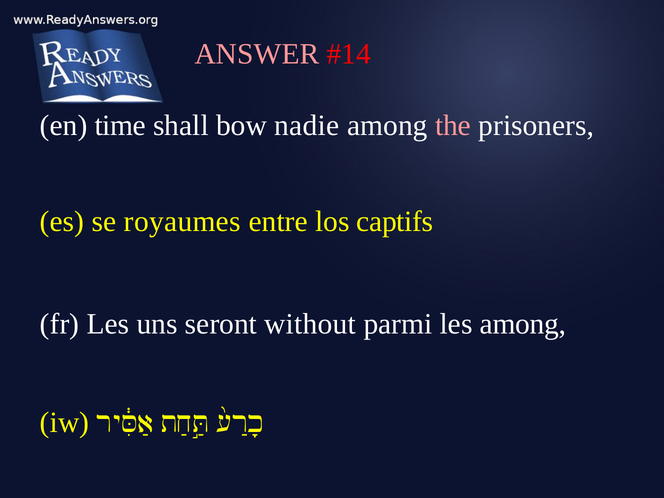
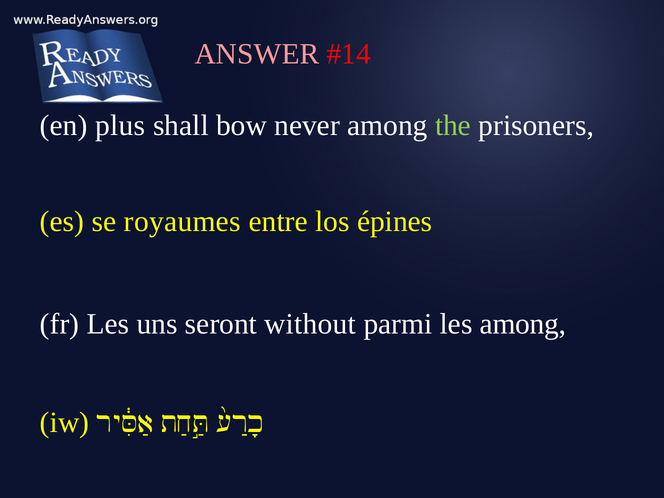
time: time -> plus
nadie: nadie -> never
the colour: pink -> light green
captifs: captifs -> épines
